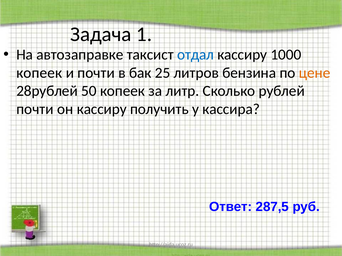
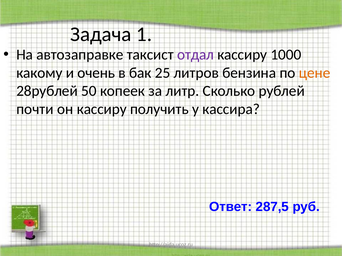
отдал colour: blue -> purple
копеек at (39, 73): копеек -> какому
и почти: почти -> очень
